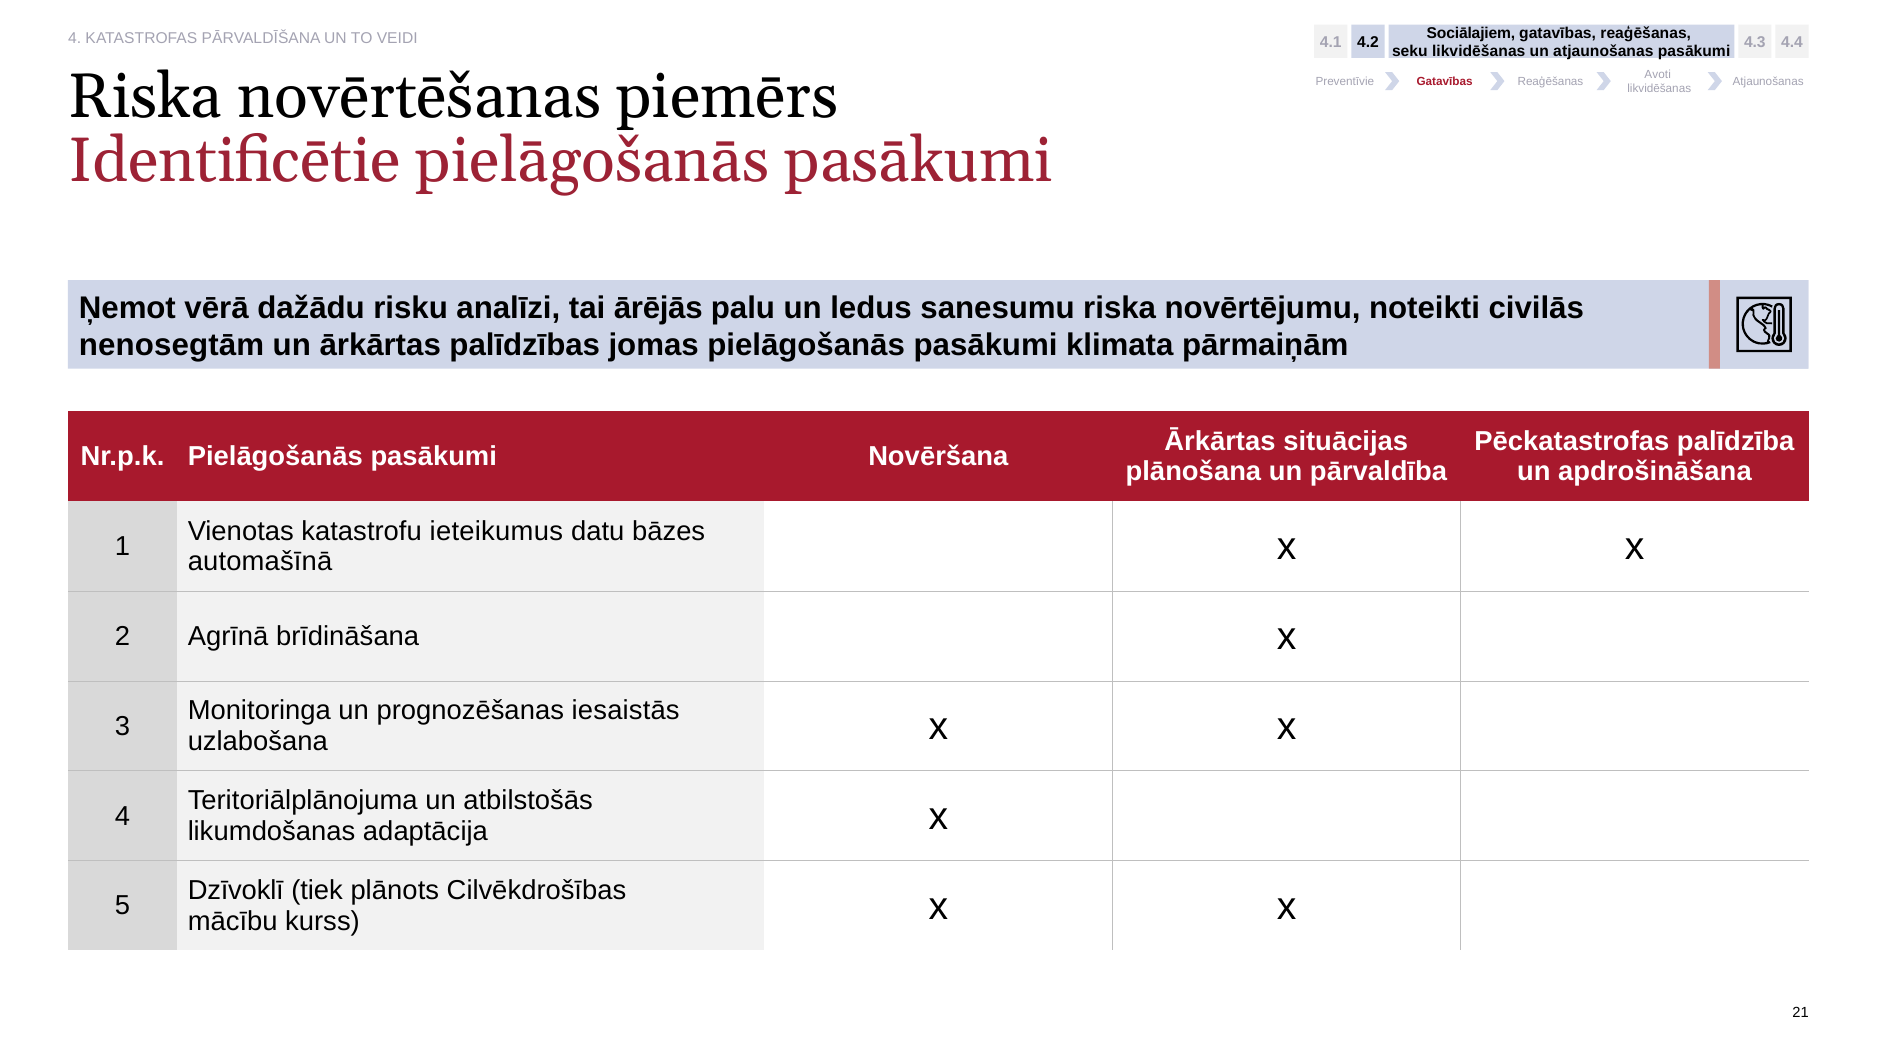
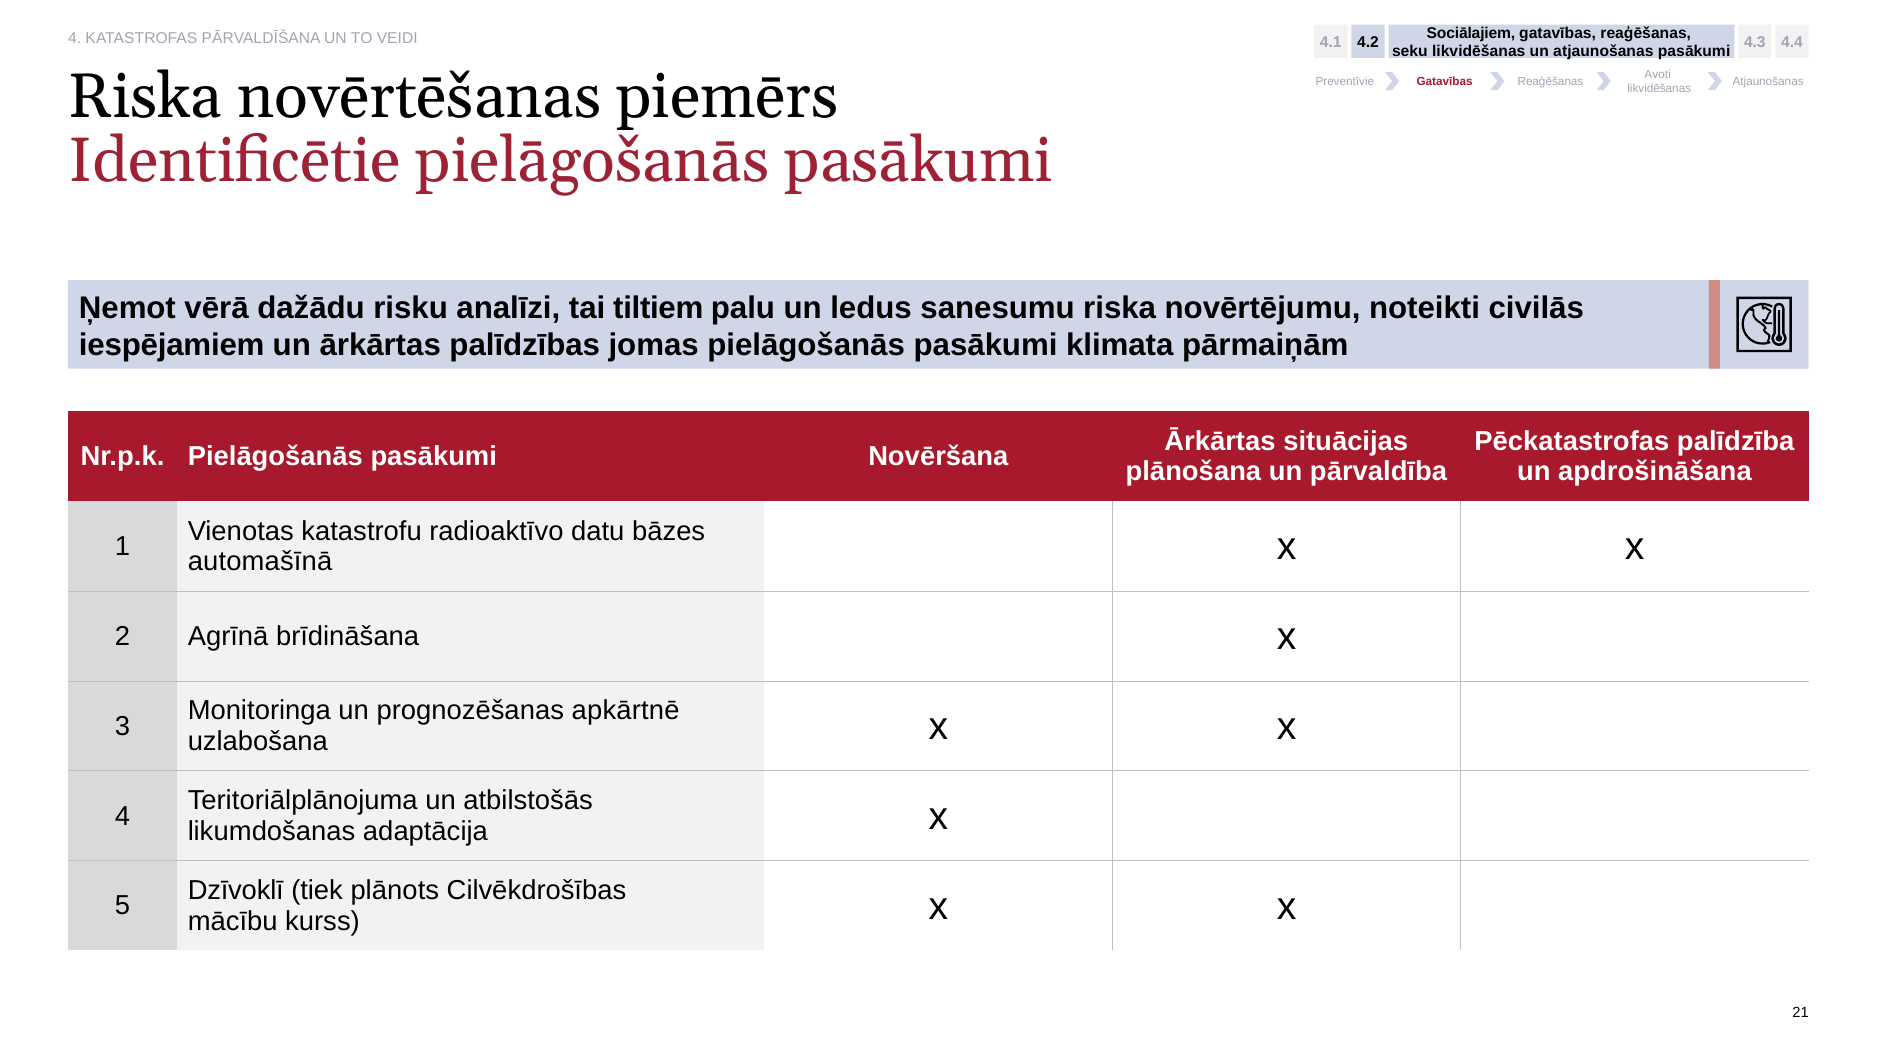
ārējās: ārējās -> tiltiem
nenosegtām: nenosegtām -> iespējamiem
ieteikumus: ieteikumus -> radioaktīvo
iesaistās: iesaistās -> apkārtnē
